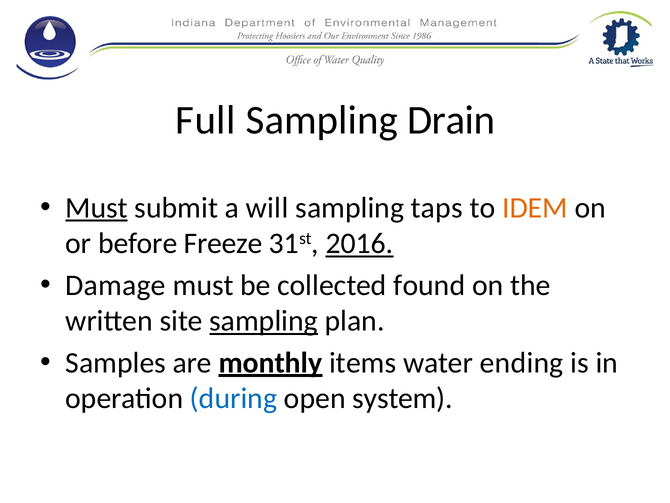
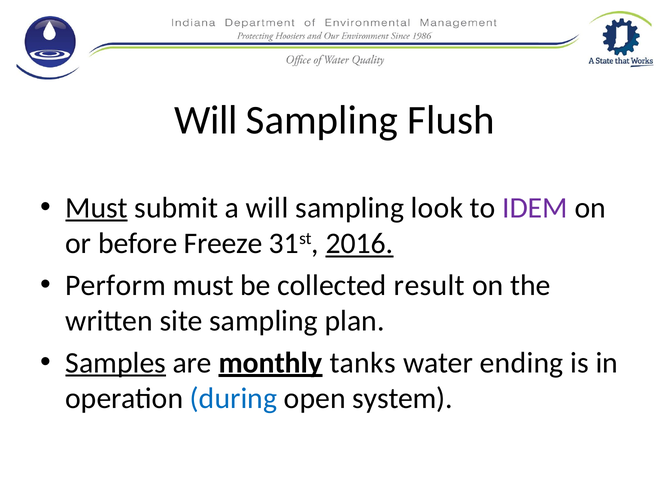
Full at (205, 120): Full -> Will
Drain: Drain -> Flush
taps: taps -> look
IDEM colour: orange -> purple
Damage: Damage -> Perform
found: found -> result
sampling at (264, 321) underline: present -> none
Samples underline: none -> present
items: items -> tanks
